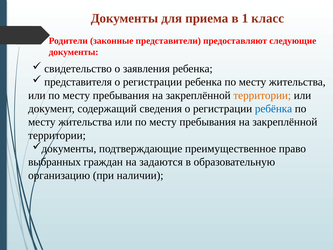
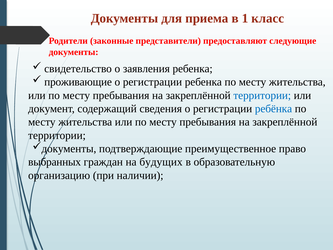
представителя: представителя -> проживающие
территории at (262, 95) colour: orange -> blue
задаются: задаются -> будущих
